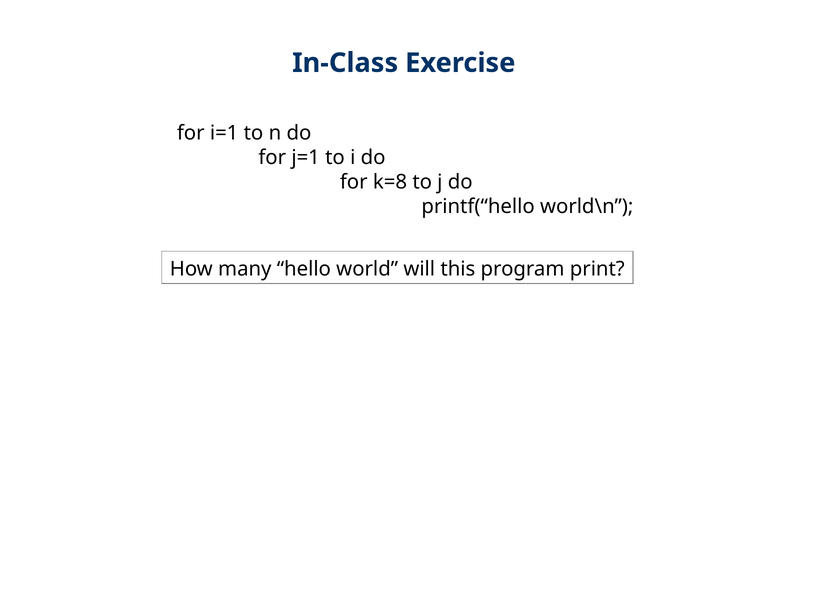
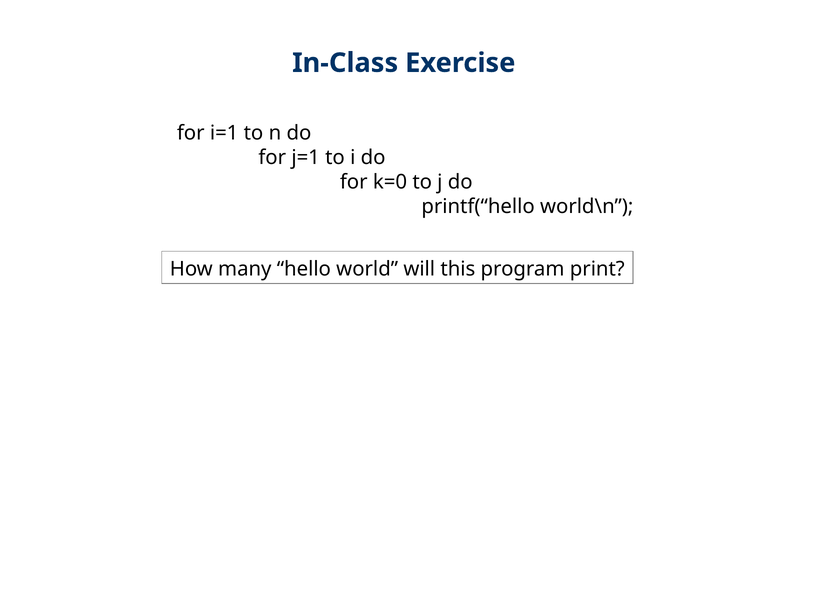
k=8: k=8 -> k=0
